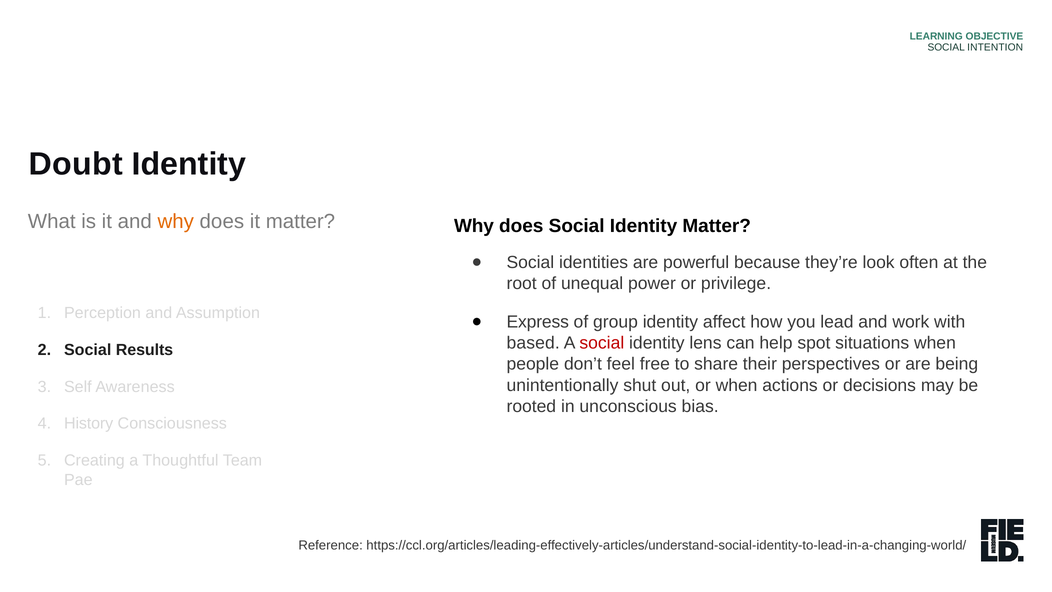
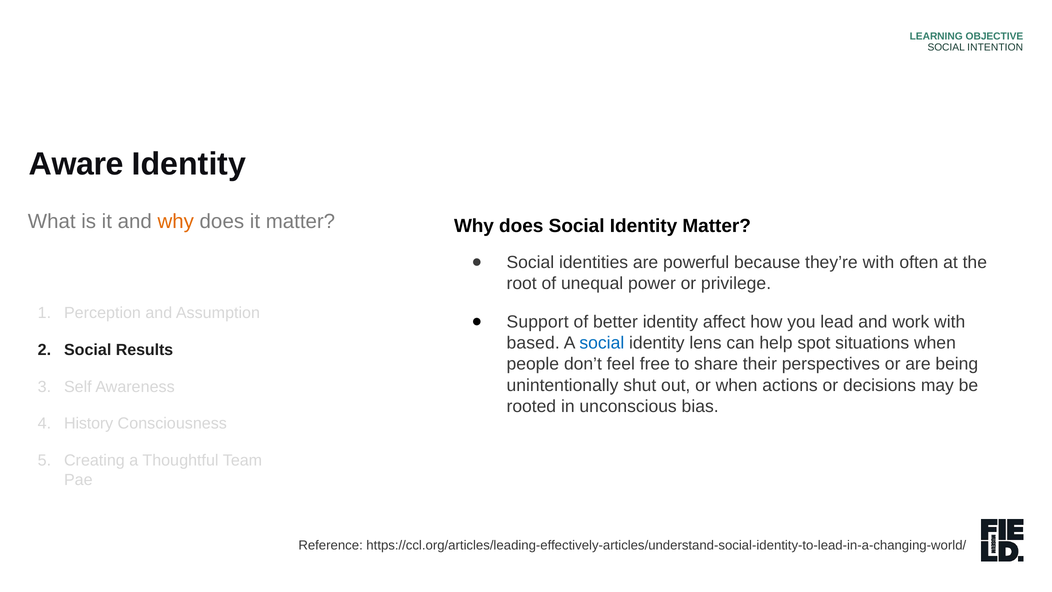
Doubt: Doubt -> Aware
they’re look: look -> with
Express: Express -> Support
group: group -> better
social at (602, 343) colour: red -> blue
